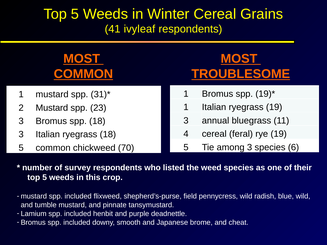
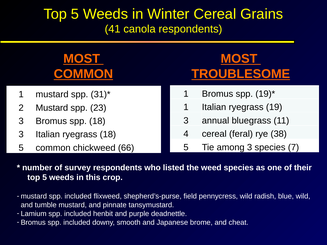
ivyleaf: ivyleaf -> canola
rye 19: 19 -> 38
6: 6 -> 7
70: 70 -> 66
